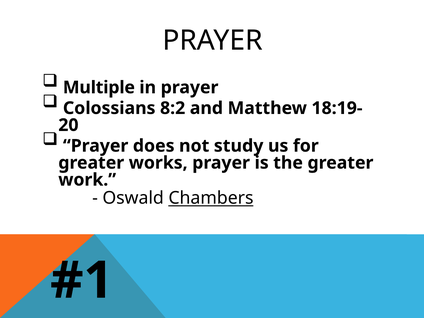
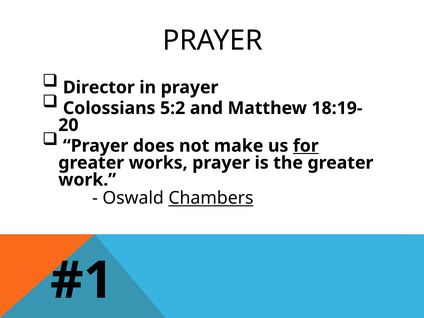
Multiple: Multiple -> Director
8:2: 8:2 -> 5:2
study: study -> make
for underline: none -> present
